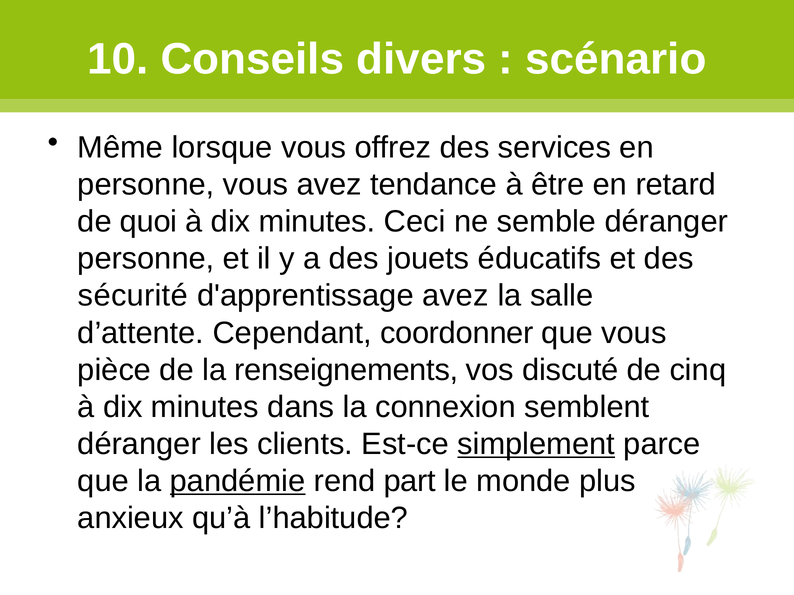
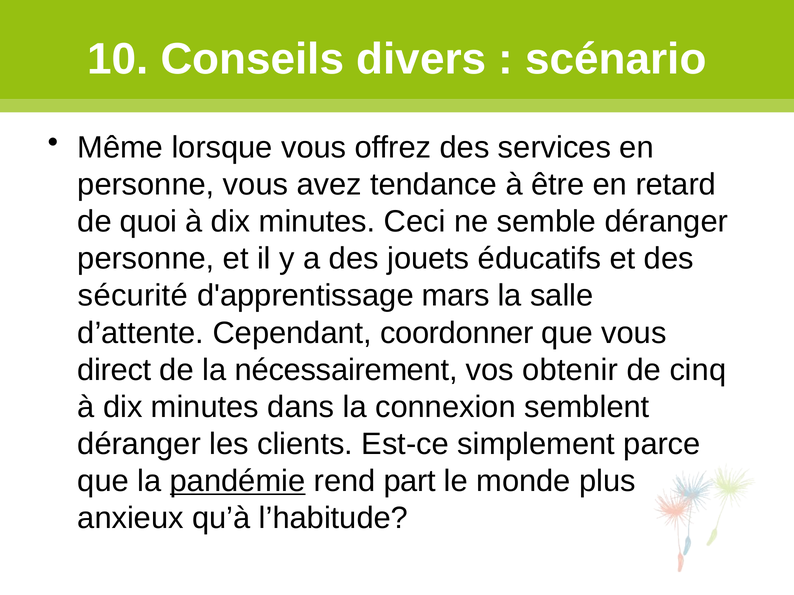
d'apprentissage avez: avez -> mars
pièce: pièce -> direct
renseignements: renseignements -> nécessairement
discuté: discuté -> obtenir
simplement underline: present -> none
